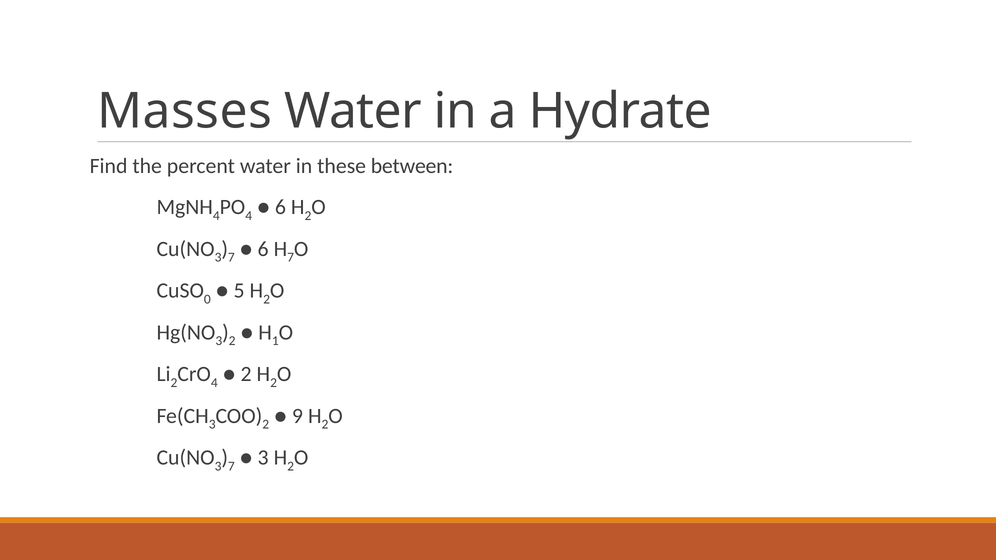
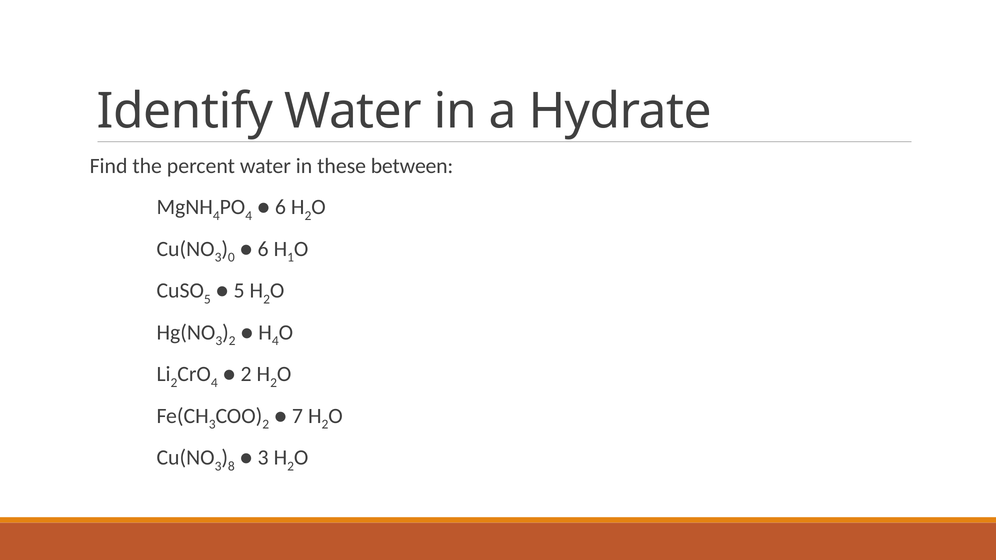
Masses: Masses -> Identify
7 at (231, 257): 7 -> 0
7 at (291, 257): 7 -> 1
0 at (207, 299): 0 -> 5
1 at (275, 341): 1 -> 4
9: 9 -> 7
7 at (231, 466): 7 -> 8
